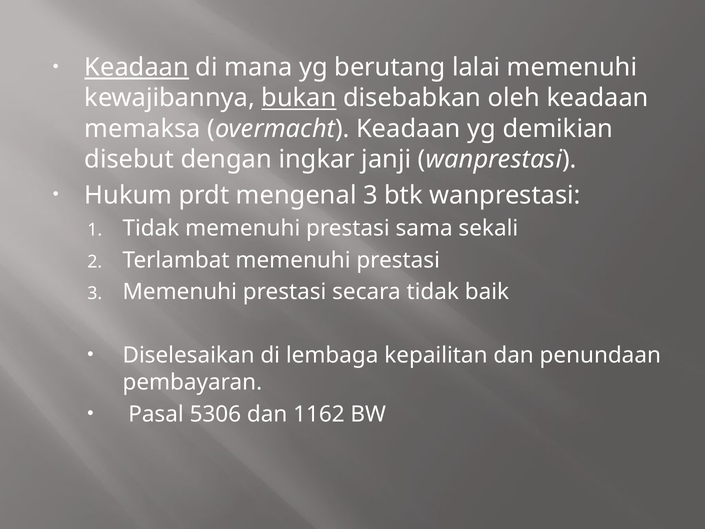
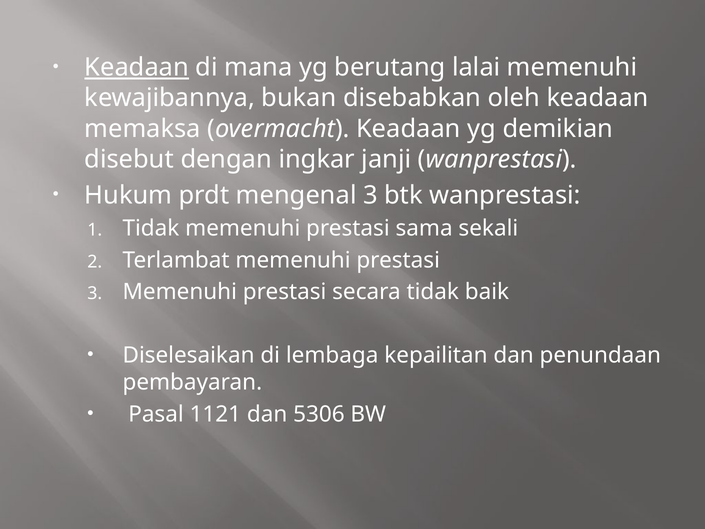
bukan underline: present -> none
5306: 5306 -> 1121
1162: 1162 -> 5306
